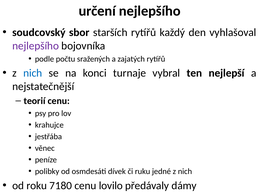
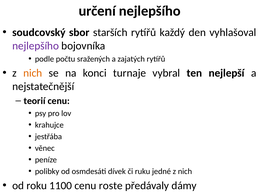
nich at (33, 73) colour: blue -> orange
7180: 7180 -> 1100
lovilo: lovilo -> roste
